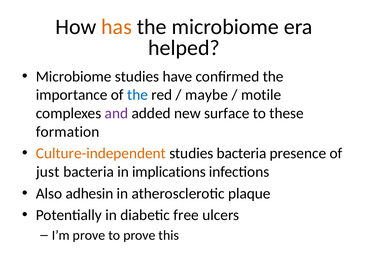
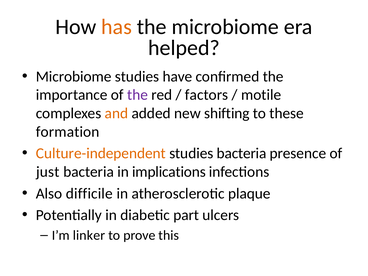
the at (138, 95) colour: blue -> purple
maybe: maybe -> factors
and colour: purple -> orange
surface: surface -> shifting
adhesin: adhesin -> difficile
free: free -> part
I’m prove: prove -> linker
